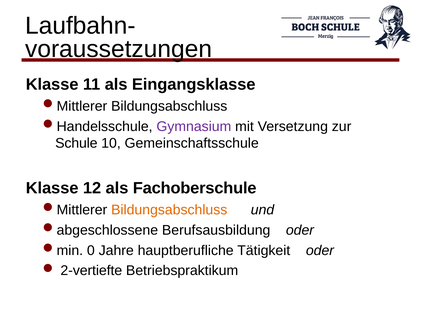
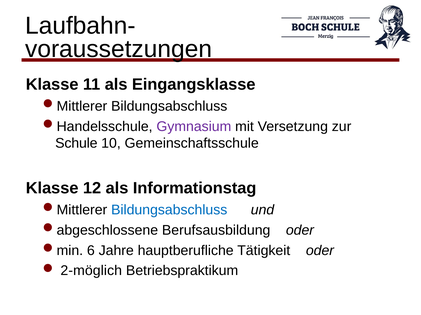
Fachoberschule: Fachoberschule -> Informationstag
Bildungsabschluss at (169, 210) colour: orange -> blue
0: 0 -> 6
2-vertiefte: 2-vertiefte -> 2-möglich
